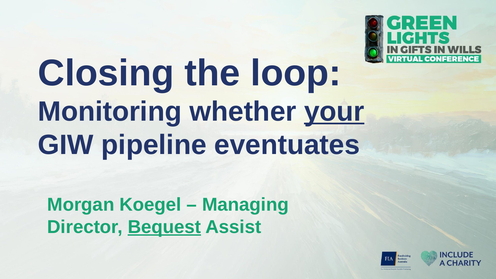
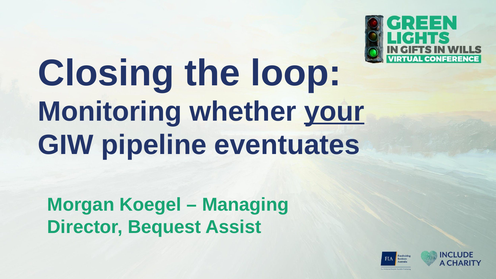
Bequest underline: present -> none
